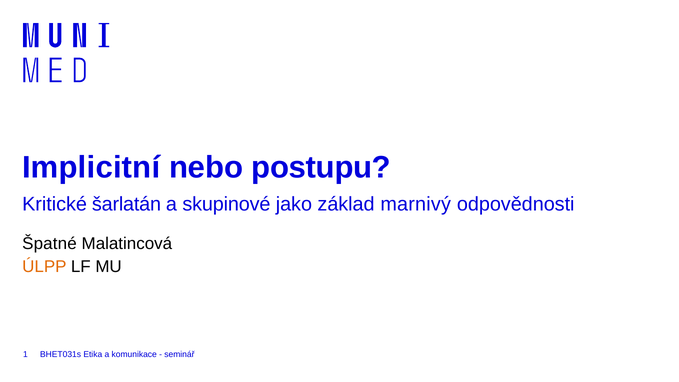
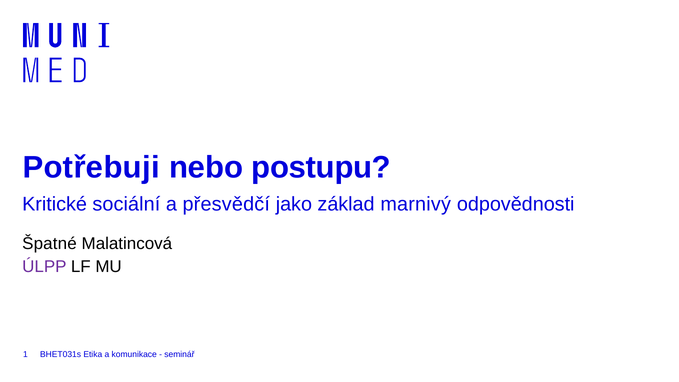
Implicitní: Implicitní -> Potřebuji
šarlatán: šarlatán -> sociální
skupinové: skupinové -> přesvědčí
ÚLPP colour: orange -> purple
